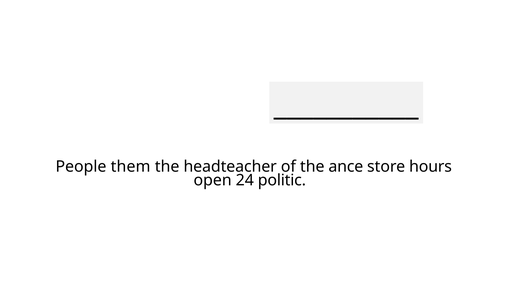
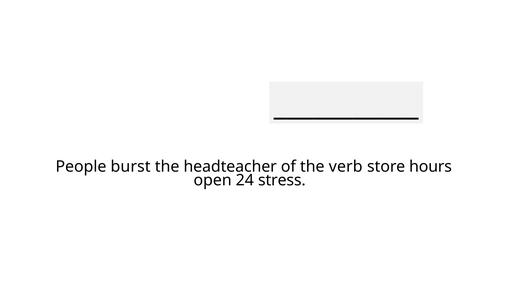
them: them -> burst
ance: ance -> verb
politic: politic -> stress
